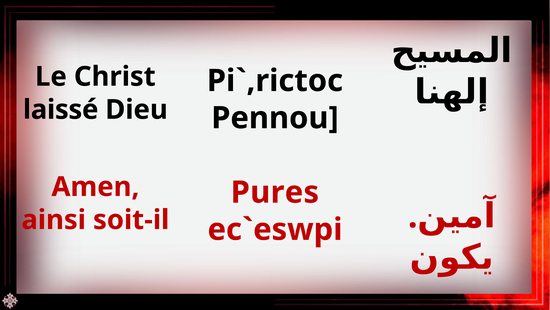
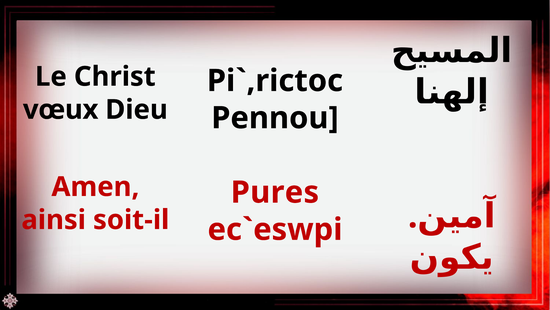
laissé: laissé -> vœux
